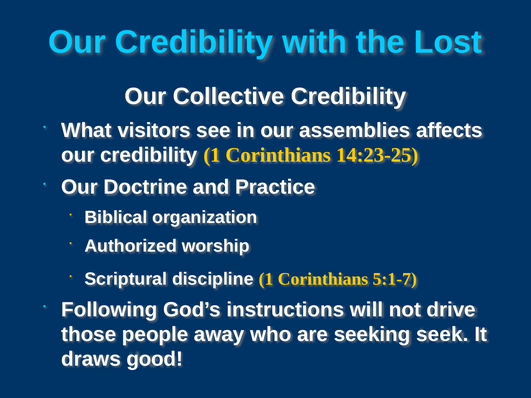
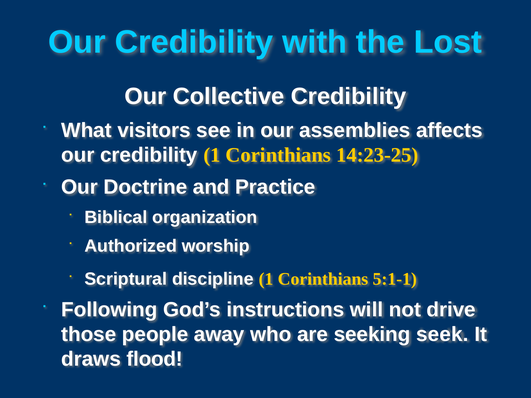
5:1-7: 5:1-7 -> 5:1-1
good: good -> flood
